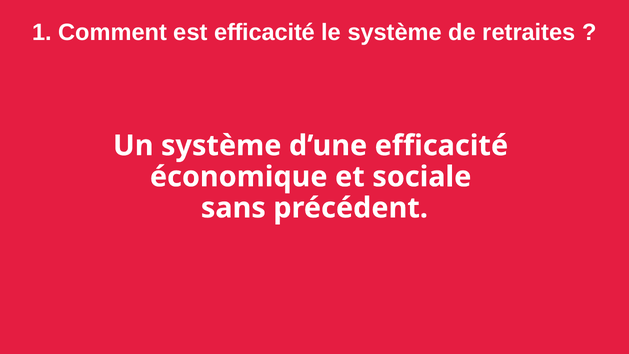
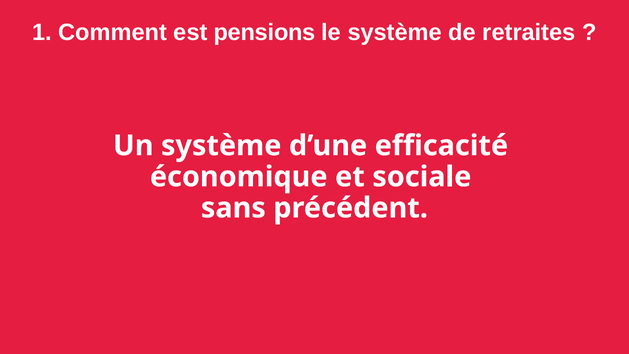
est efficacité: efficacité -> pensions
